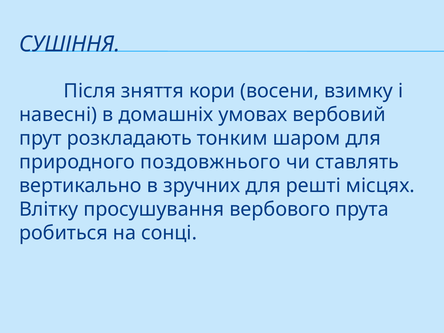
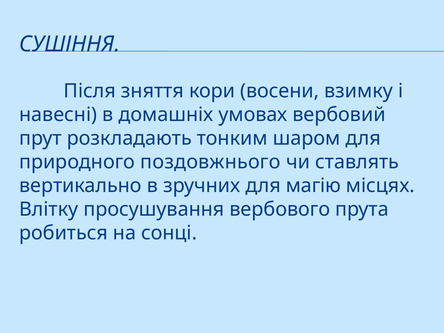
решті: решті -> магію
